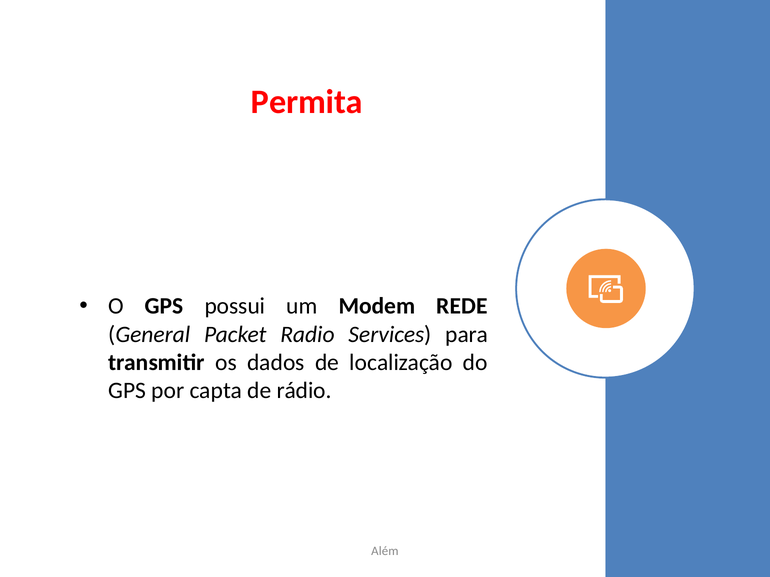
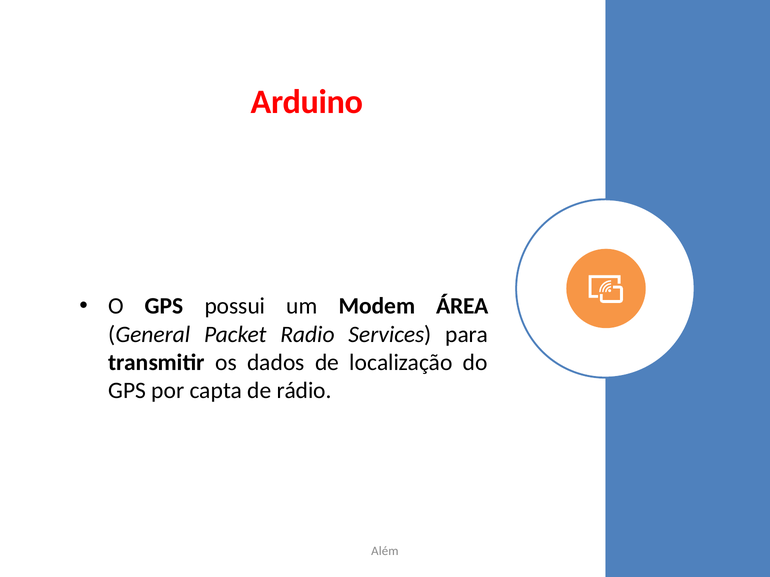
Permita: Permita -> Arduino
REDE: REDE -> ÁREA
